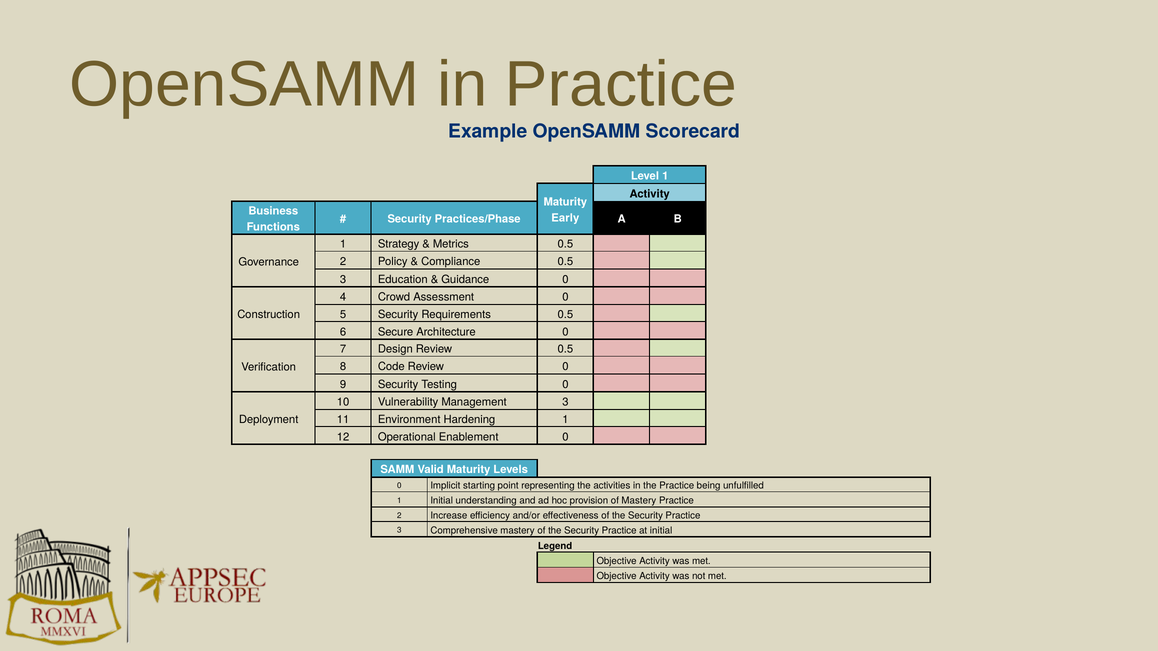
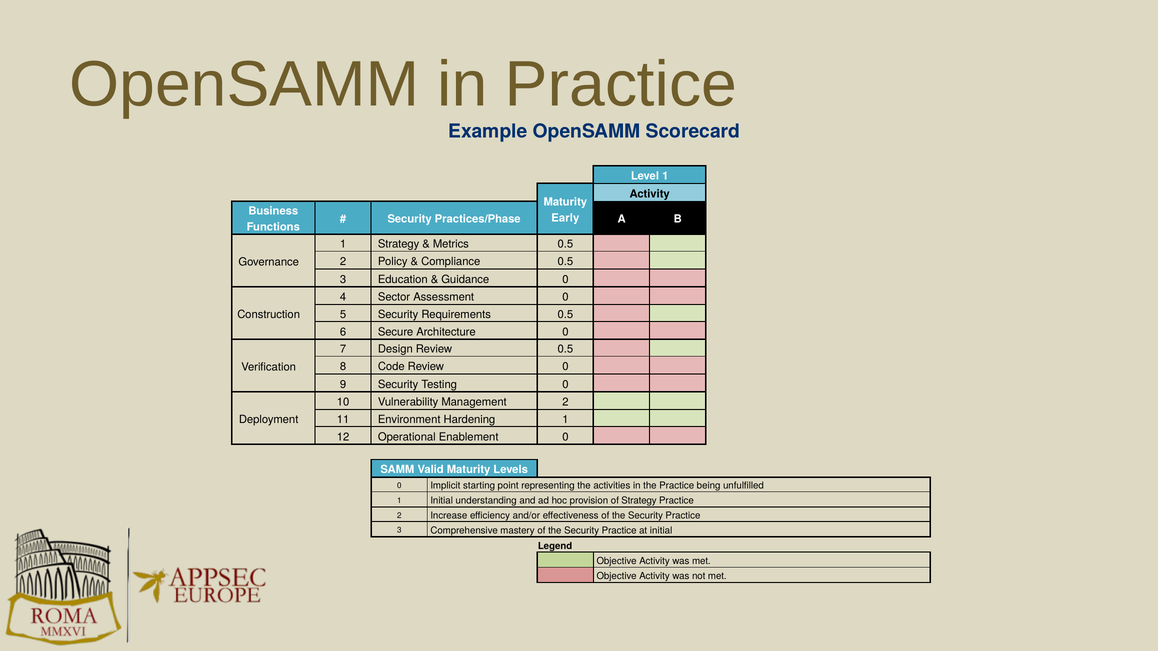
Crowd: Crowd -> Sector
Management 3: 3 -> 2
of Mastery: Mastery -> Strategy
